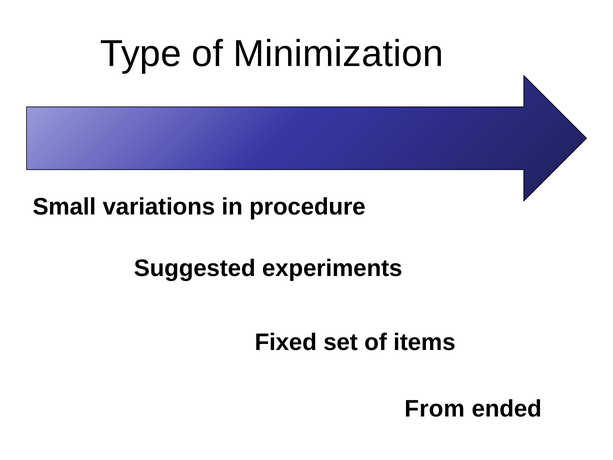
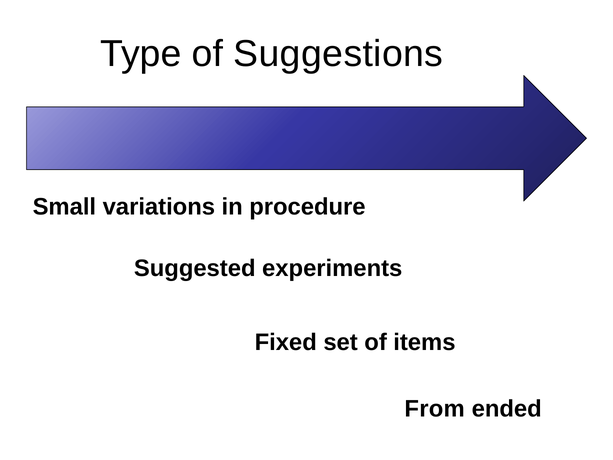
Minimization: Minimization -> Suggestions
